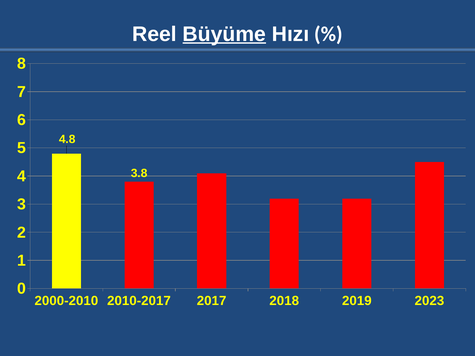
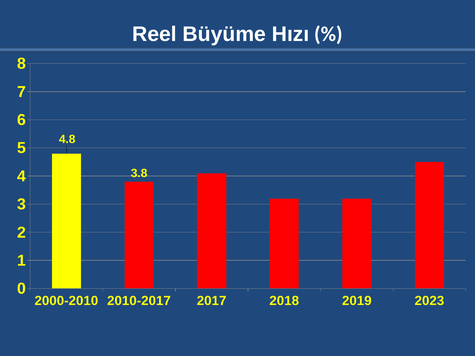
Büyüme underline: present -> none
